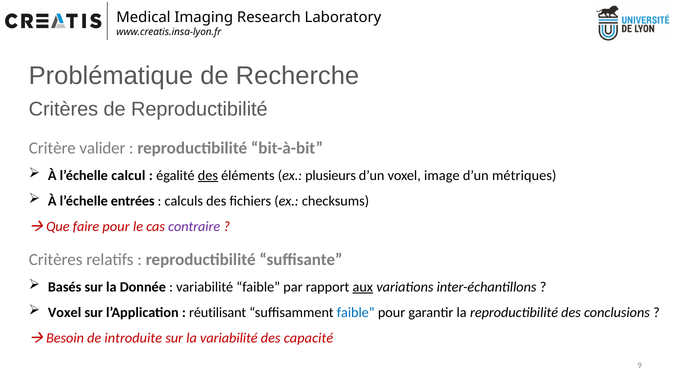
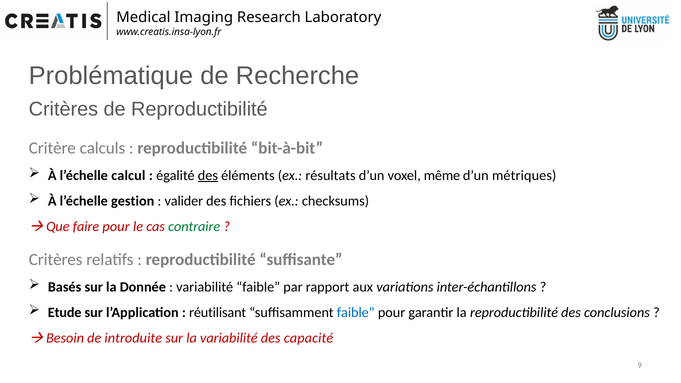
valider: valider -> calculs
plusieurs: plusieurs -> résultats
image: image -> même
entrées: entrées -> gestion
calculs: calculs -> valider
contraire colour: purple -> green
aux underline: present -> none
Voxel at (65, 312): Voxel -> Etude
